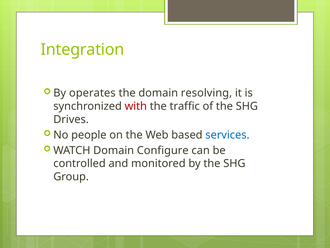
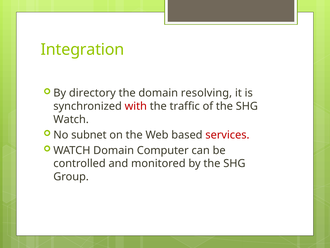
operates: operates -> directory
Drives at (71, 119): Drives -> Watch
people: people -> subnet
services colour: blue -> red
Configure: Configure -> Computer
